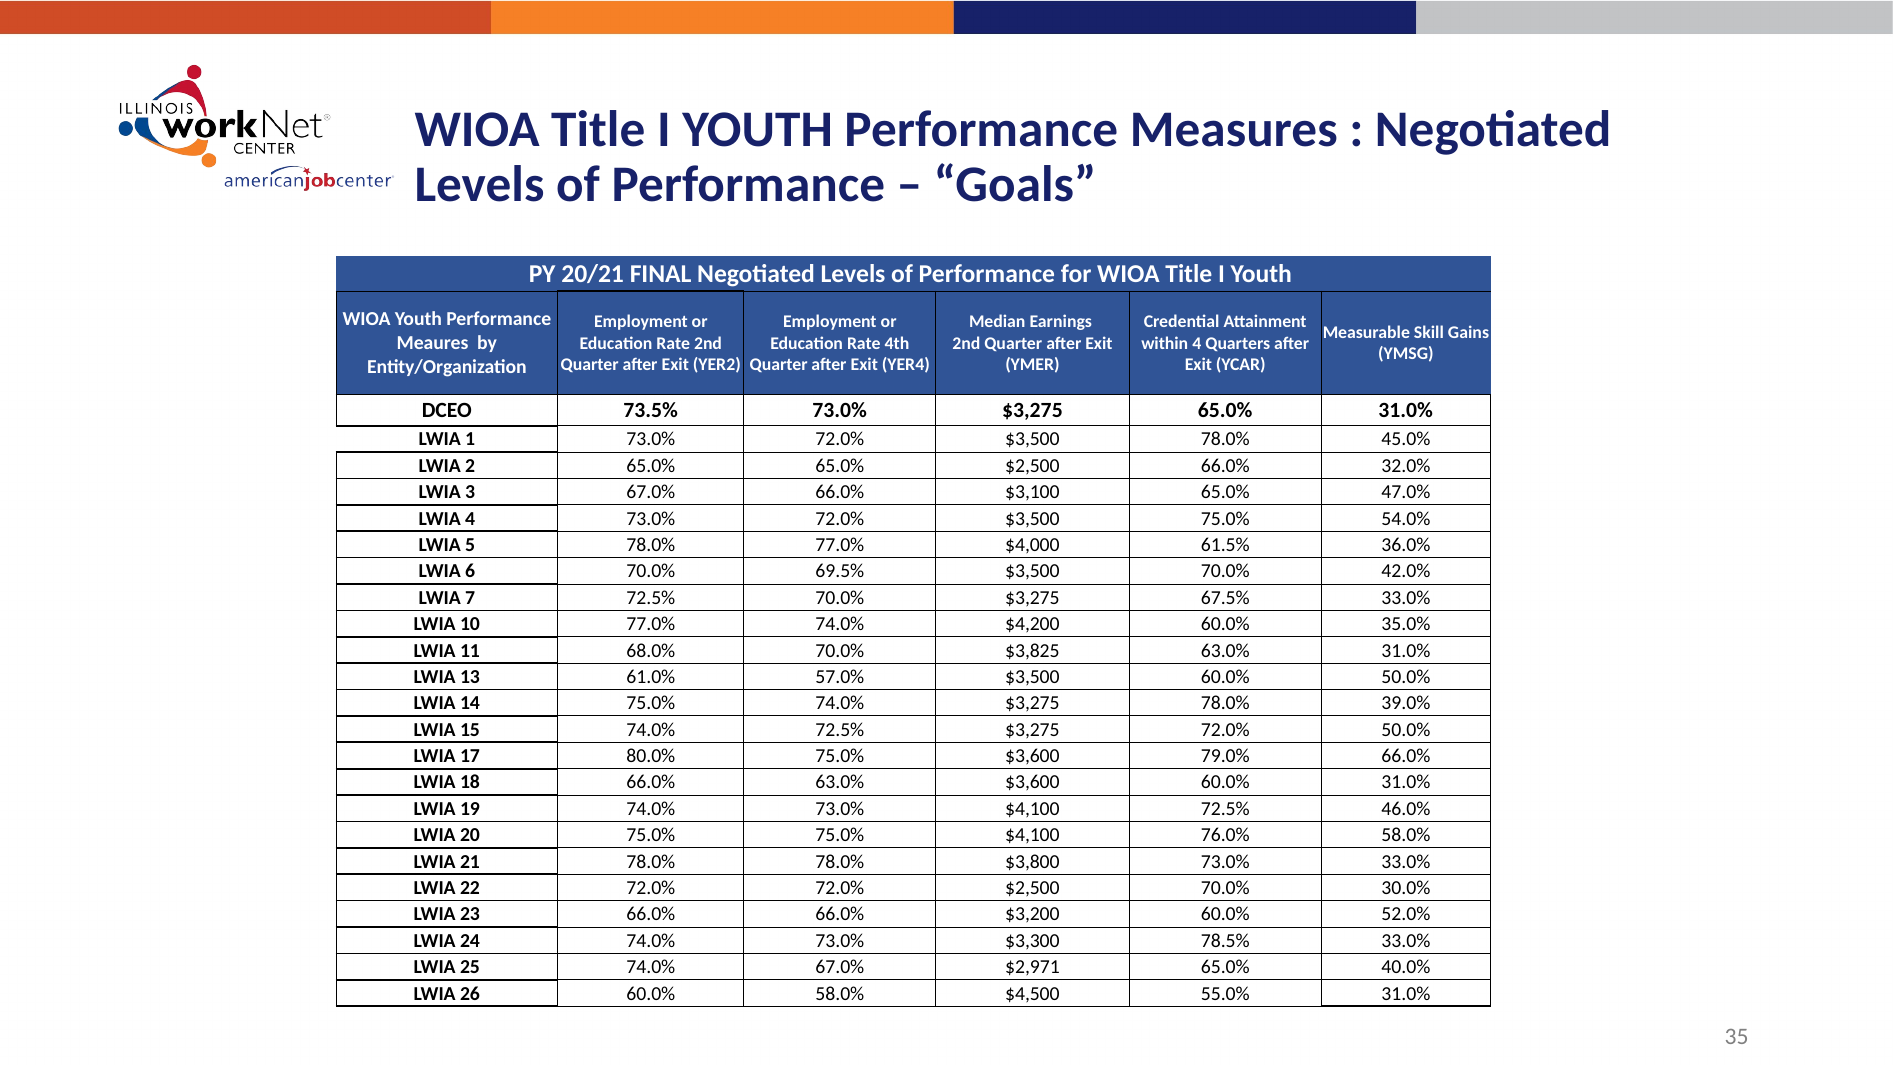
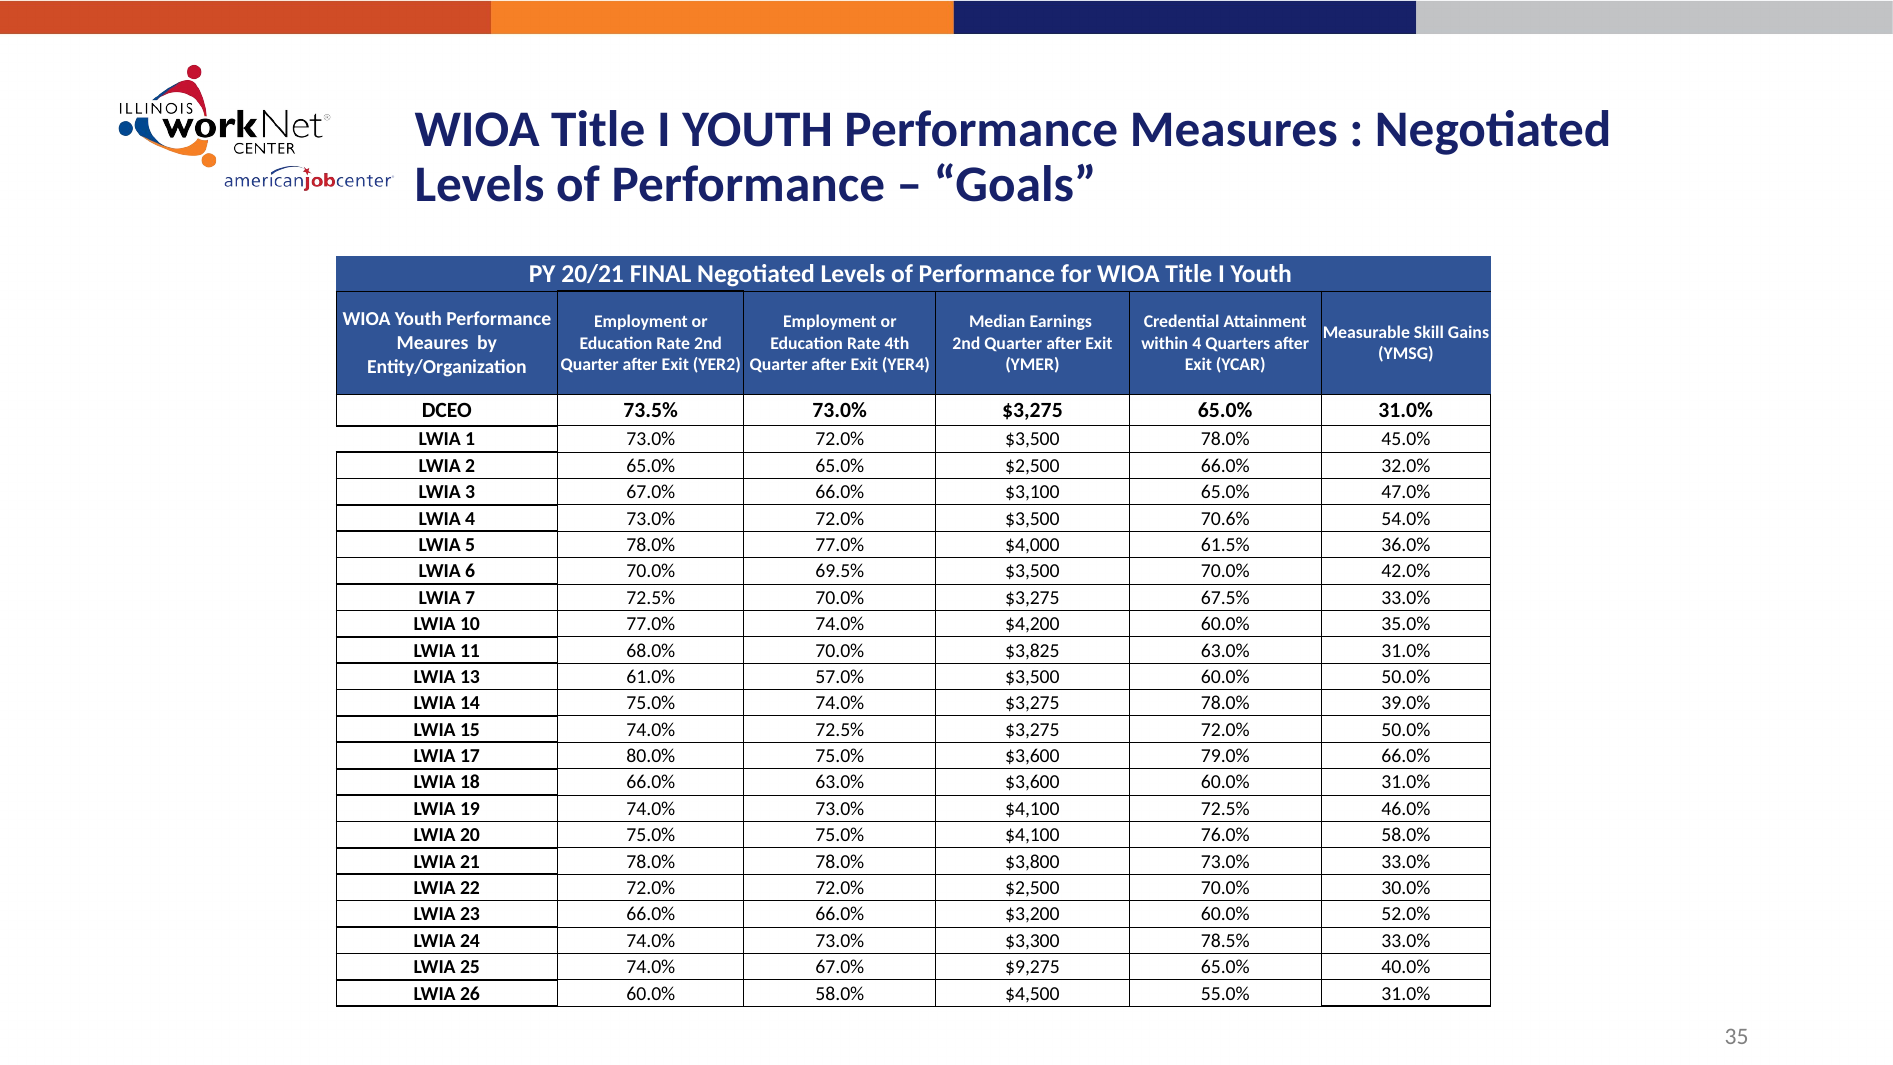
$3,500 75.0%: 75.0% -> 70.6%
$2,971: $2,971 -> $9,275
